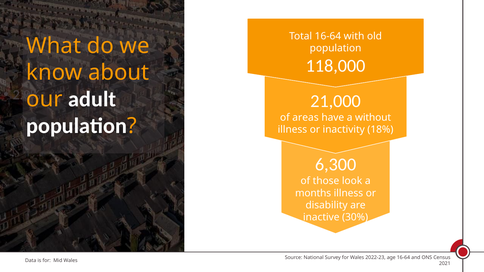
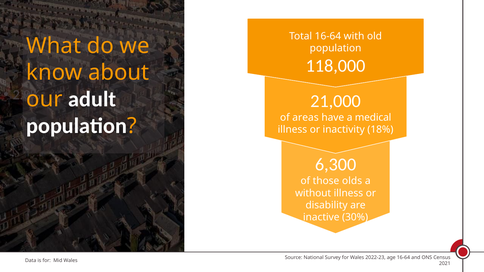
without: without -> medical
look: look -> olds
months: months -> without
